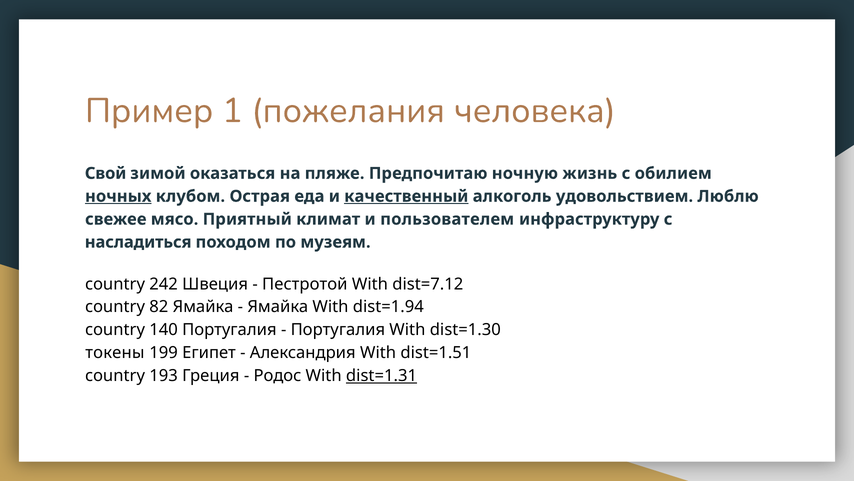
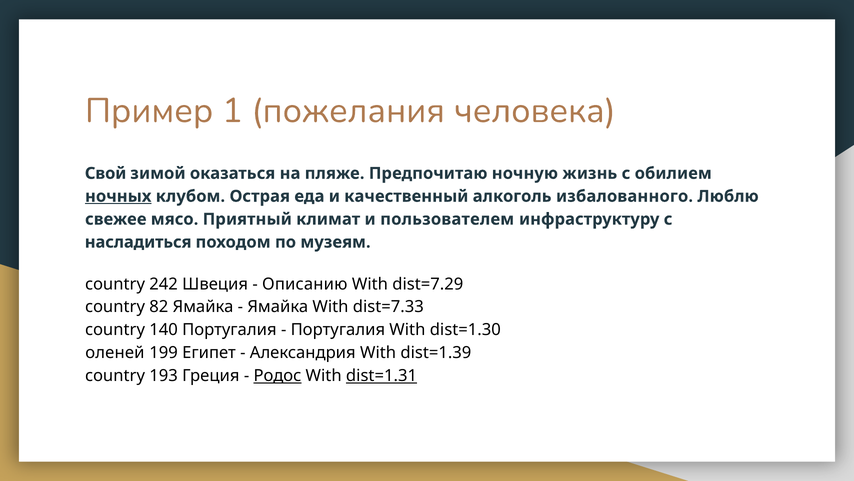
качественный underline: present -> none
удовольствием: удовольствием -> избалованного
Пестротой: Пестротой -> Описанию
dist=7.12: dist=7.12 -> dist=7.29
dist=1.94: dist=1.94 -> dist=7.33
токены: токены -> оленей
dist=1.51: dist=1.51 -> dist=1.39
Родос underline: none -> present
